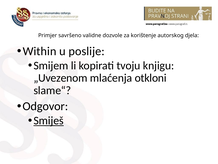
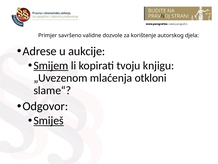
Within: Within -> Adrese
poslije: poslije -> aukcije
Smijem underline: none -> present
